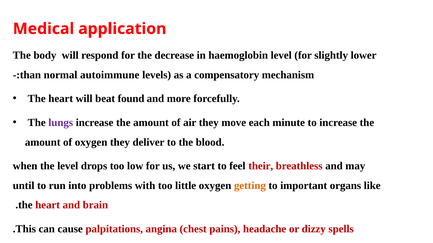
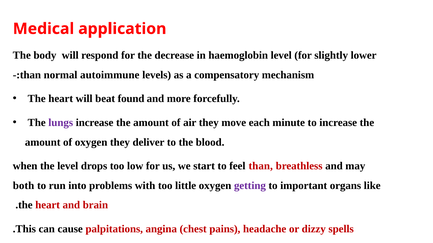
feel their: their -> than
until: until -> both
getting colour: orange -> purple
